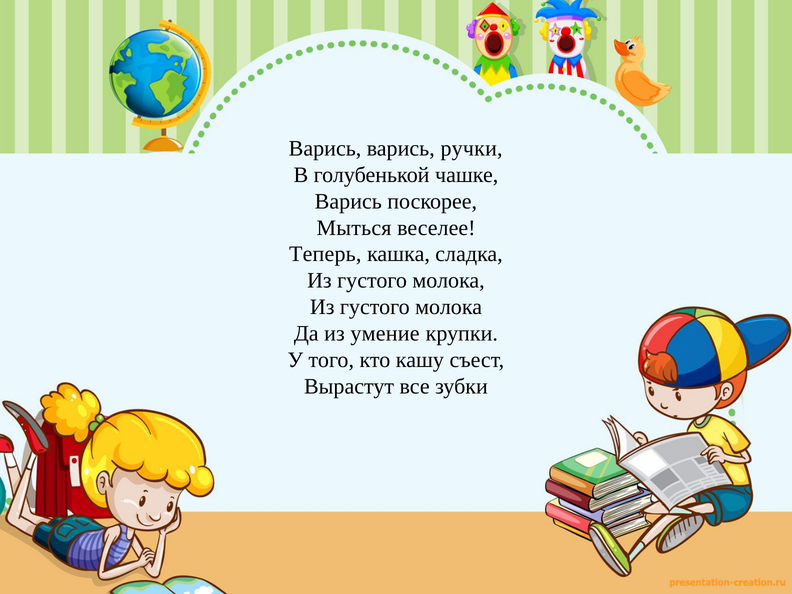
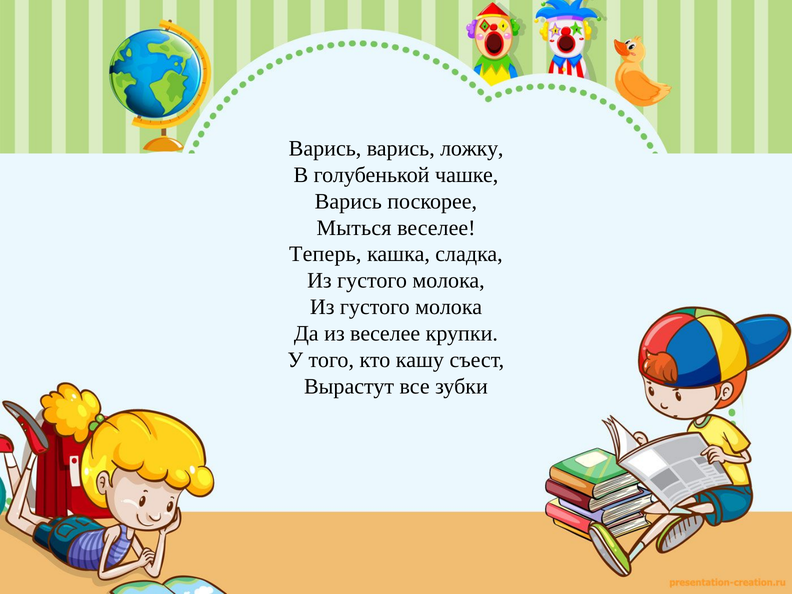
ручки: ручки -> ложку
из умение: умение -> веселее
